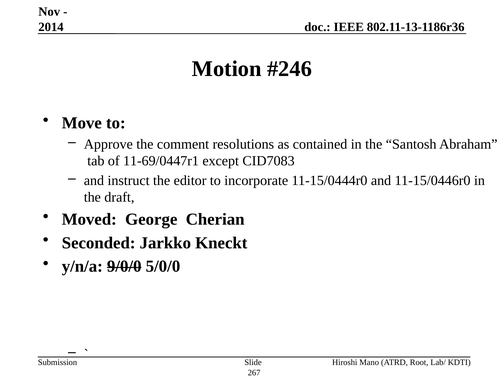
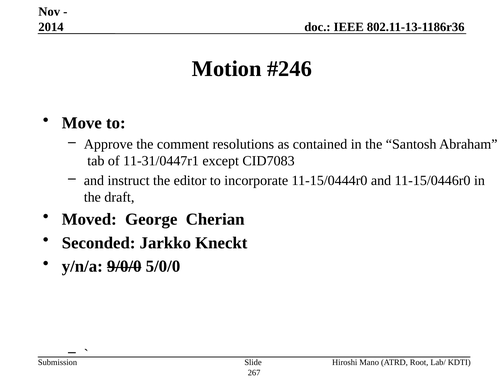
11-69/0447r1: 11-69/0447r1 -> 11-31/0447r1
